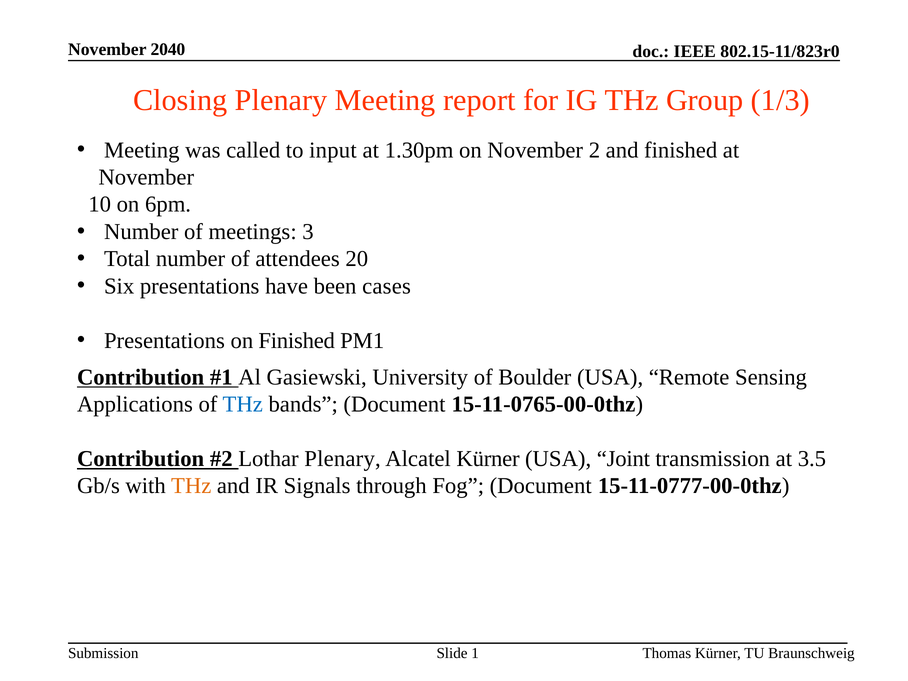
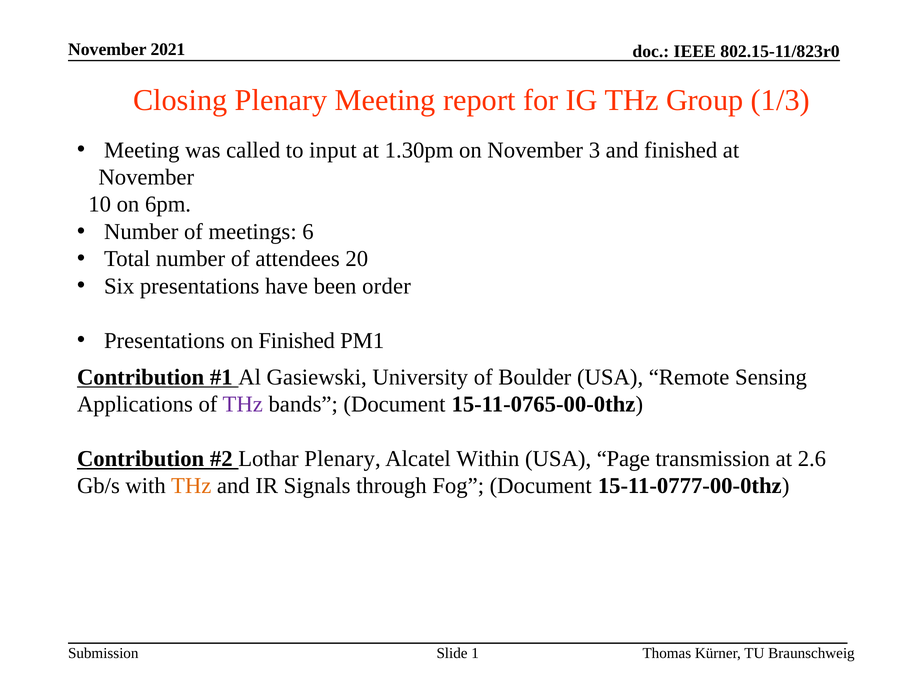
2040: 2040 -> 2021
2: 2 -> 3
3: 3 -> 6
cases: cases -> order
THz at (243, 404) colour: blue -> purple
Alcatel Kürner: Kürner -> Within
Joint: Joint -> Page
3.5: 3.5 -> 2.6
